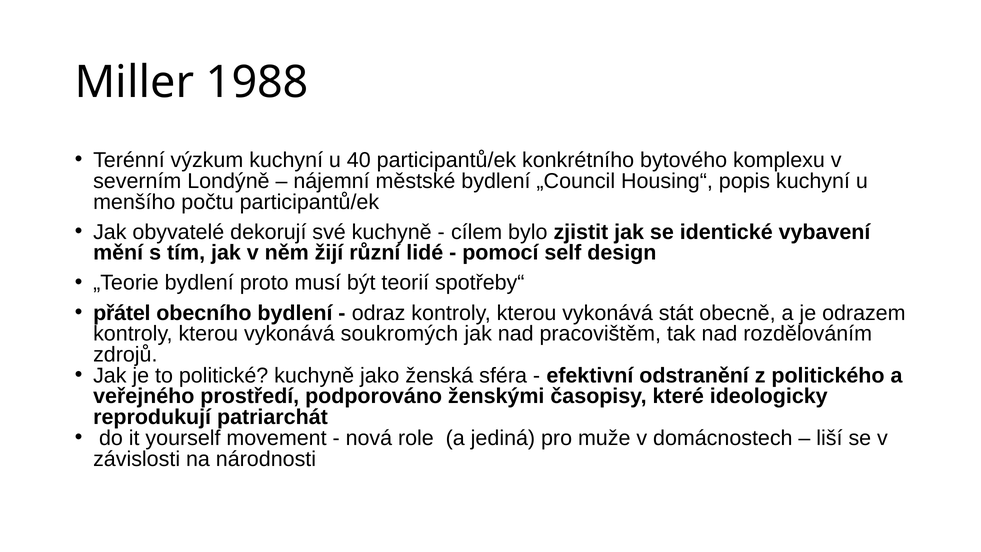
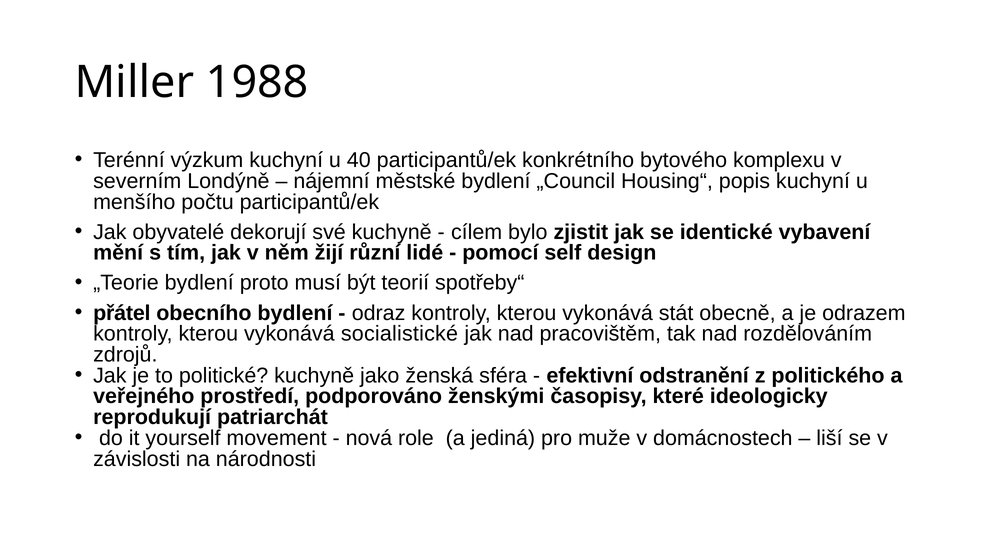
soukromých: soukromých -> socialistické
